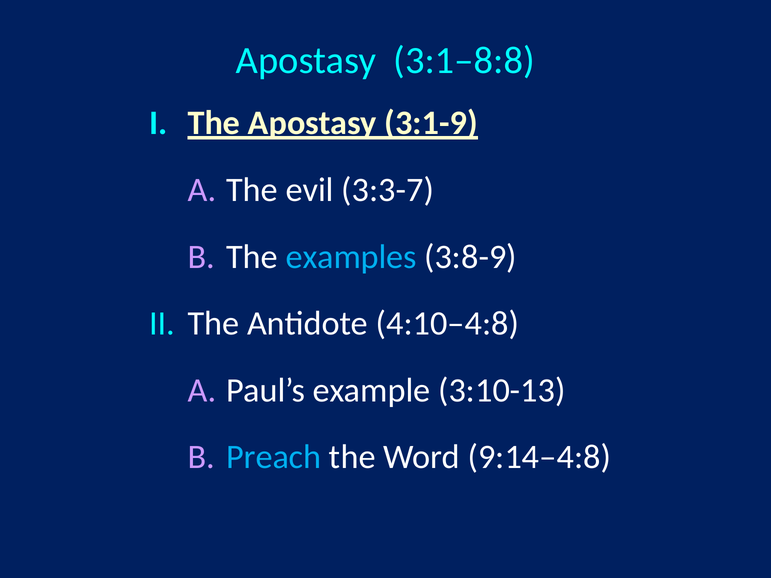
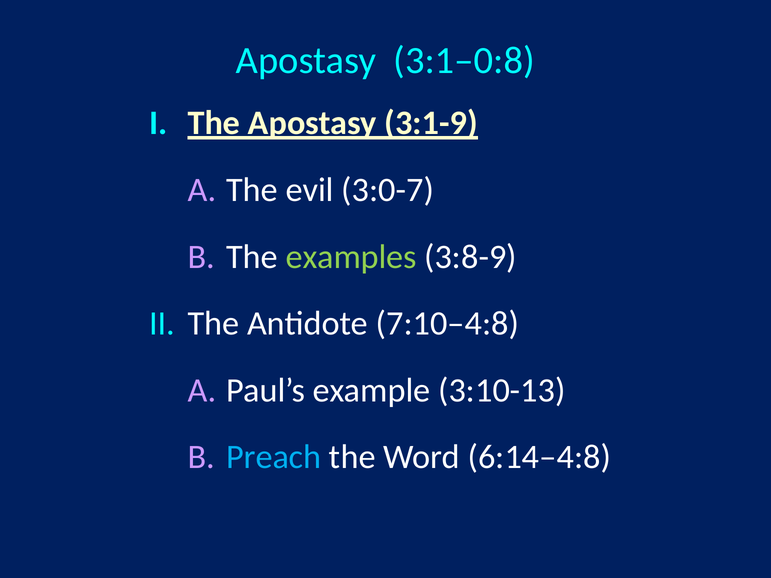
3:1‒8:8: 3:1‒8:8 -> 3:1‒0:8
3:3-7: 3:3-7 -> 3:0-7
examples colour: light blue -> light green
4:10‒4:8: 4:10‒4:8 -> 7:10‒4:8
9:14‒4:8: 9:14‒4:8 -> 6:14‒4:8
